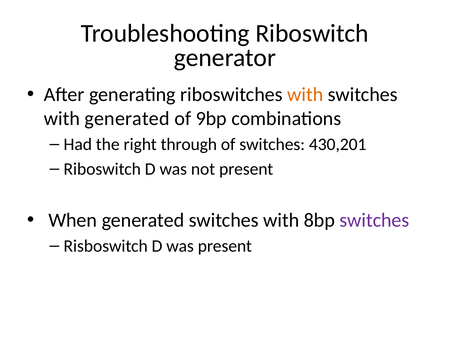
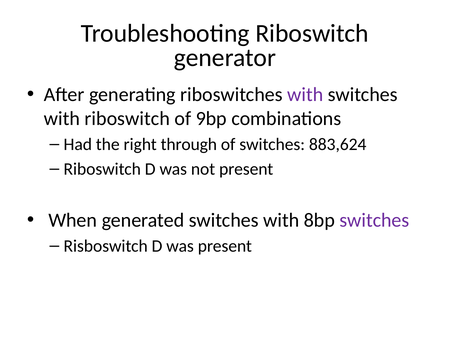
with at (305, 94) colour: orange -> purple
with generated: generated -> riboswitch
430,201: 430,201 -> 883,624
